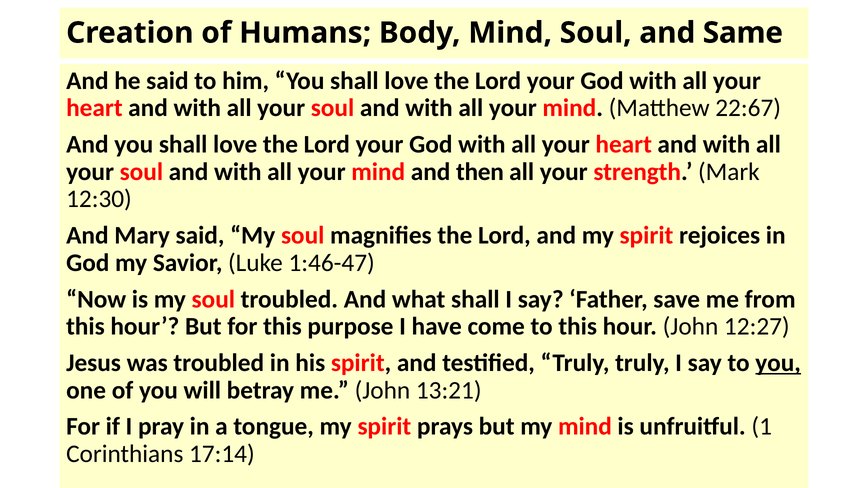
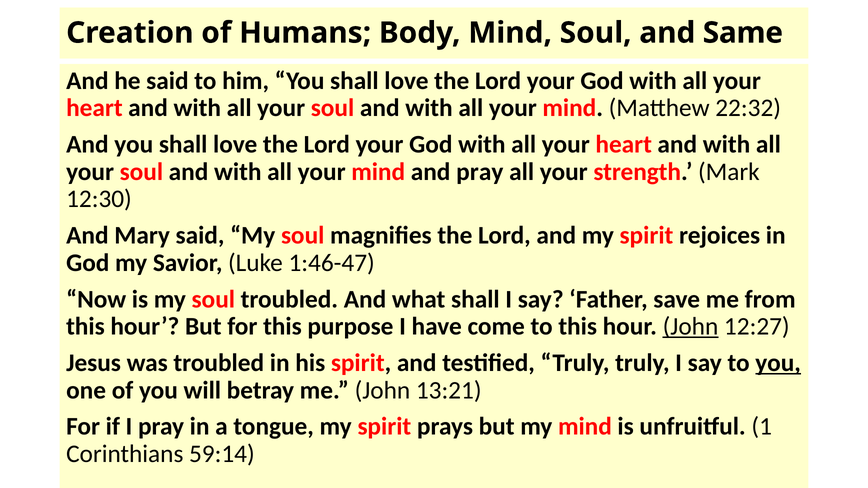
22:67: 22:67 -> 22:32
and then: then -> pray
John at (691, 327) underline: none -> present
17:14: 17:14 -> 59:14
